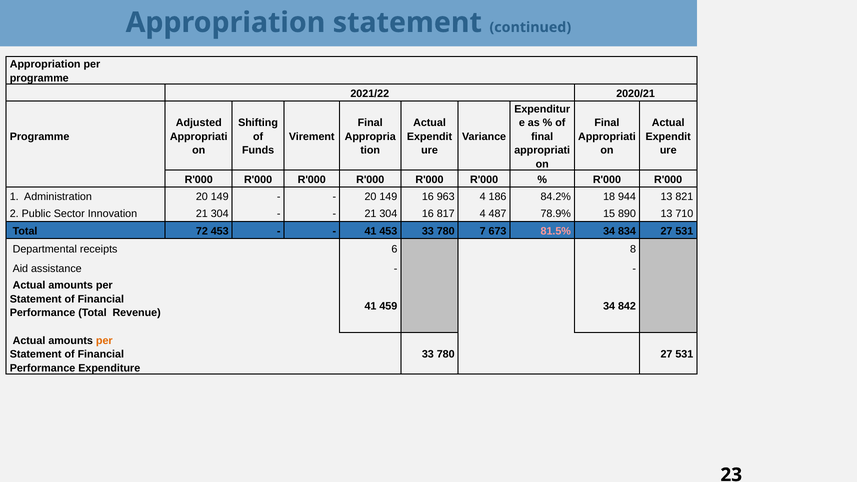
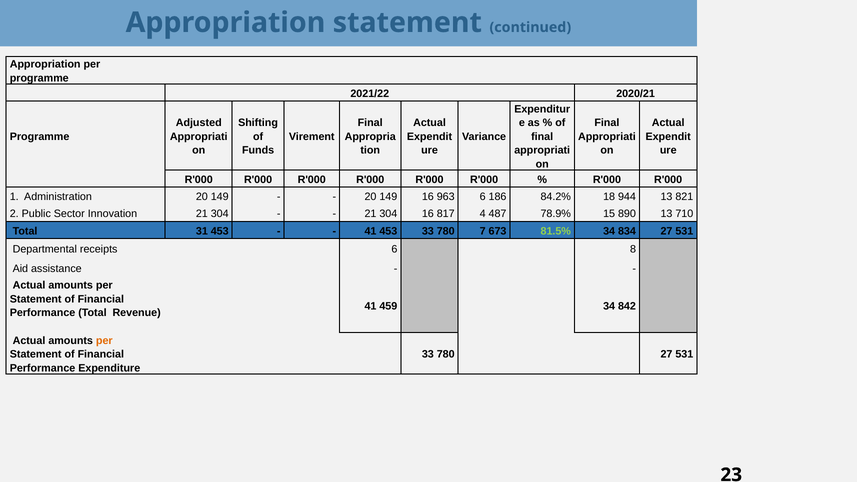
963 4: 4 -> 6
72: 72 -> 31
81.5% colour: pink -> light green
